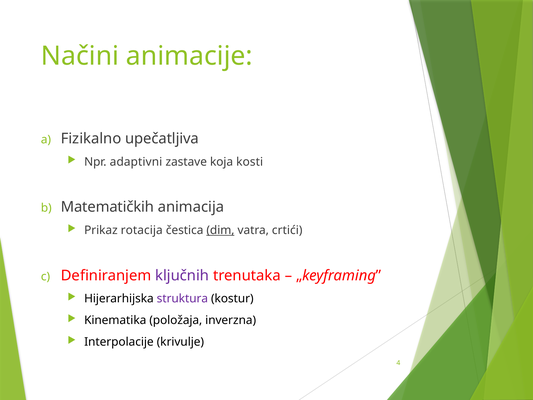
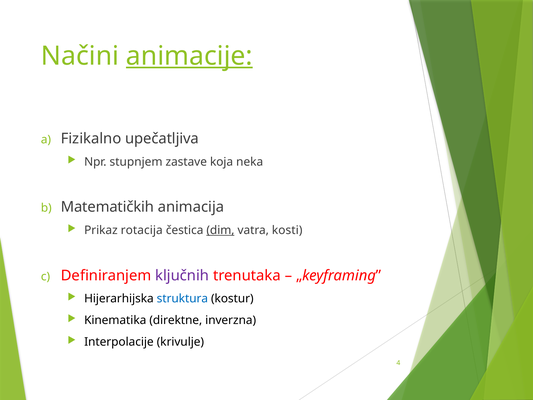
animacije underline: none -> present
adaptivni: adaptivni -> stupnjem
kosti: kosti -> neka
crtići: crtići -> kosti
struktura colour: purple -> blue
položaja: položaja -> direktne
